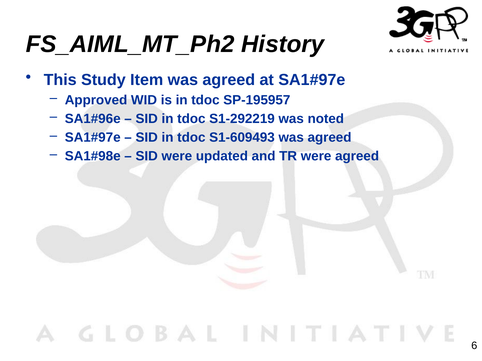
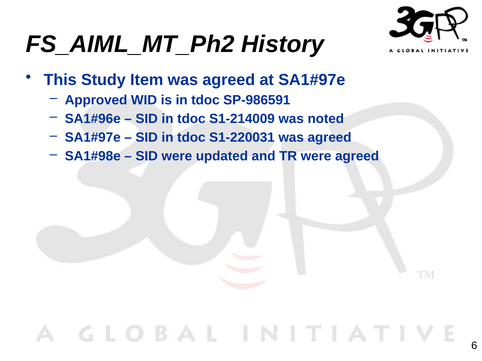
SP-195957: SP-195957 -> SP-986591
S1-292219: S1-292219 -> S1-214009
S1-609493: S1-609493 -> S1-220031
